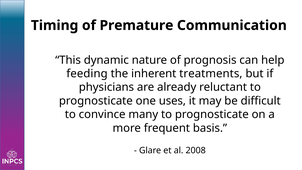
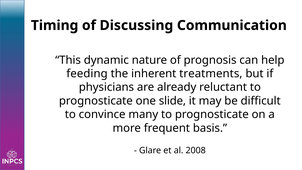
Premature: Premature -> Discussing
uses: uses -> slide
